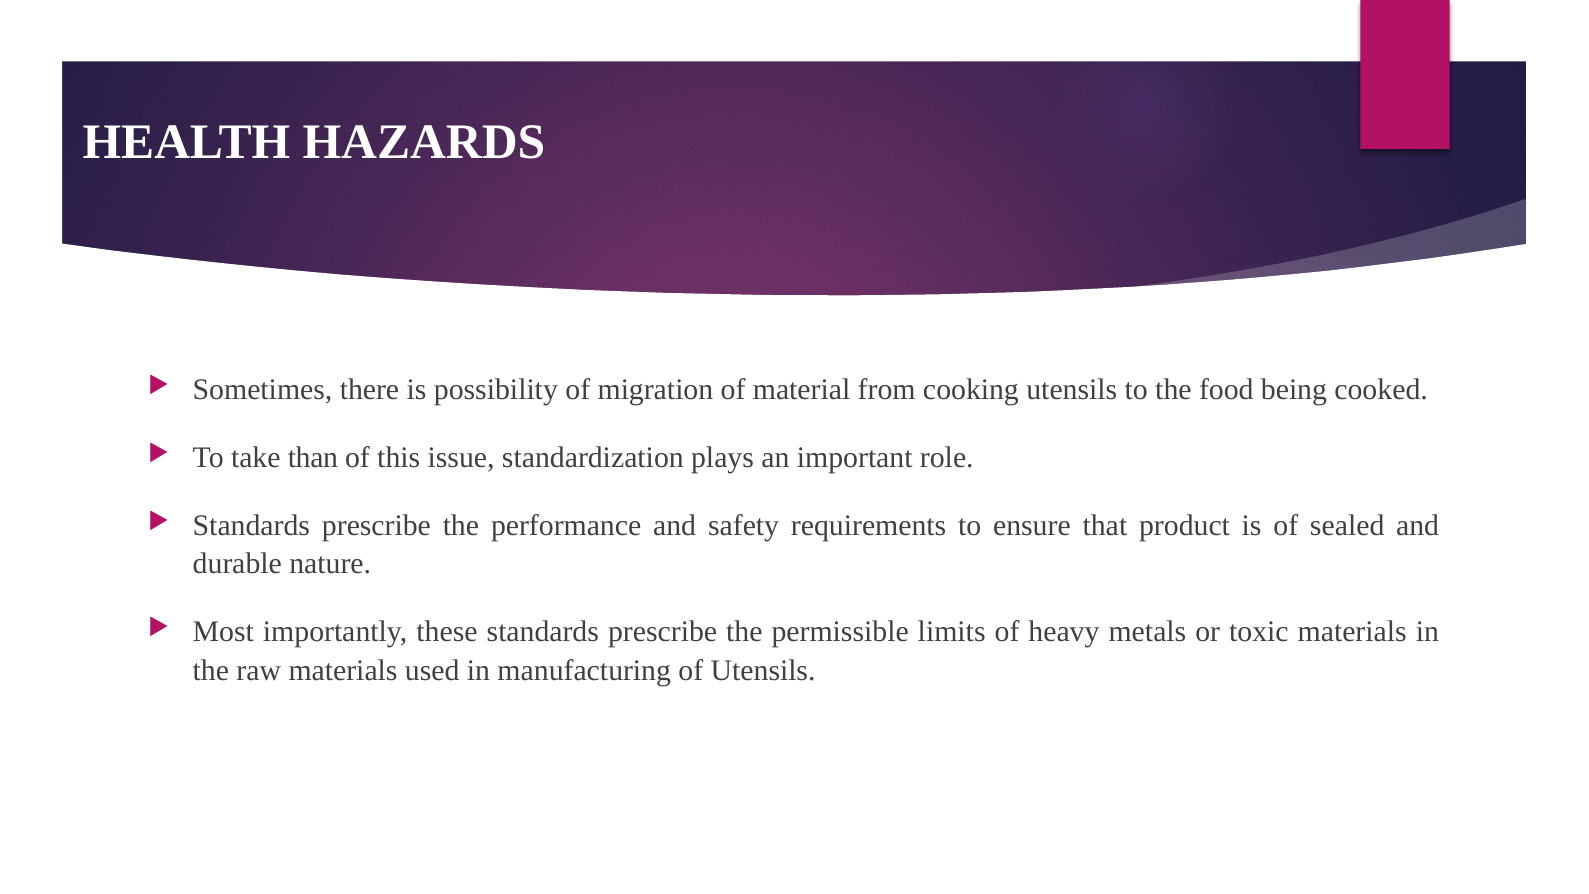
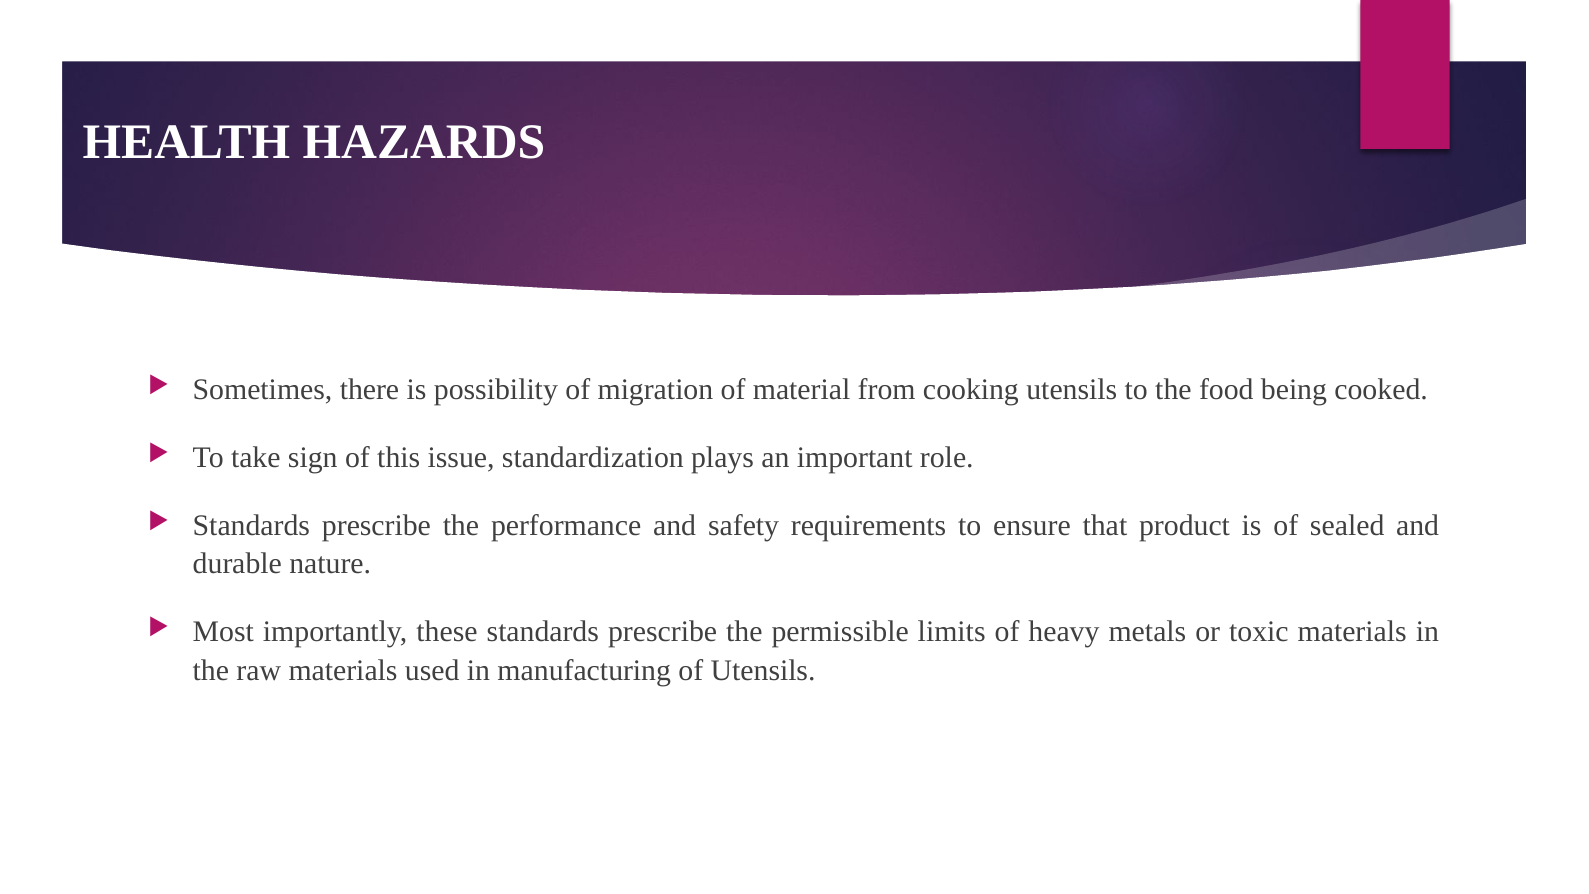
than: than -> sign
